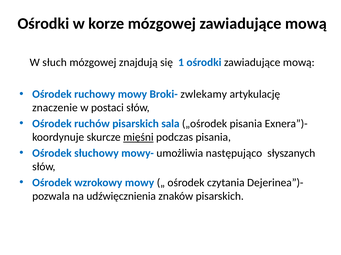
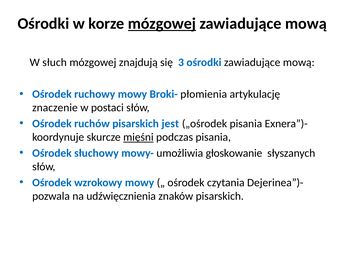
mózgowej at (162, 24) underline: none -> present
1: 1 -> 3
zwlekamy: zwlekamy -> płomienia
sala: sala -> jest
następująco: następująco -> głoskowanie
